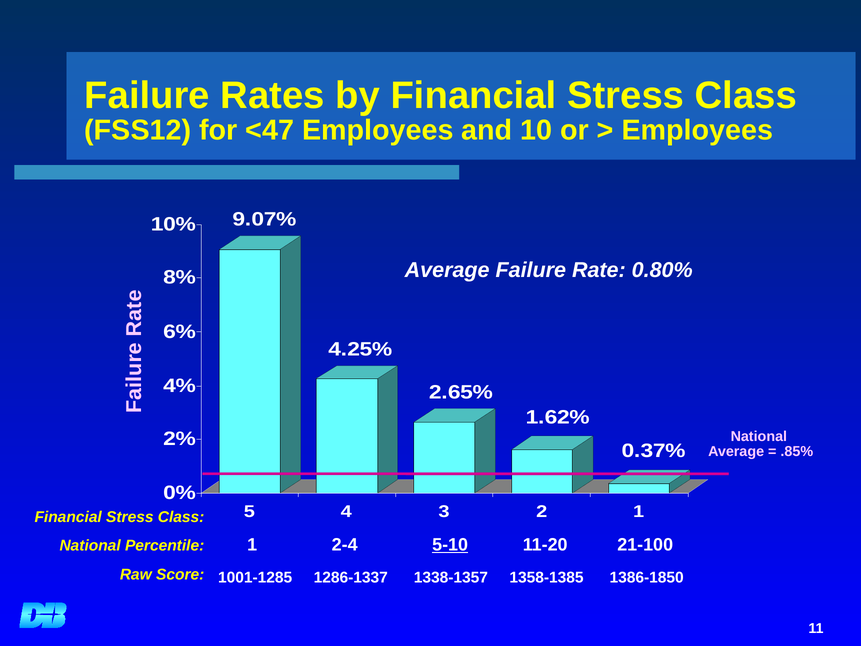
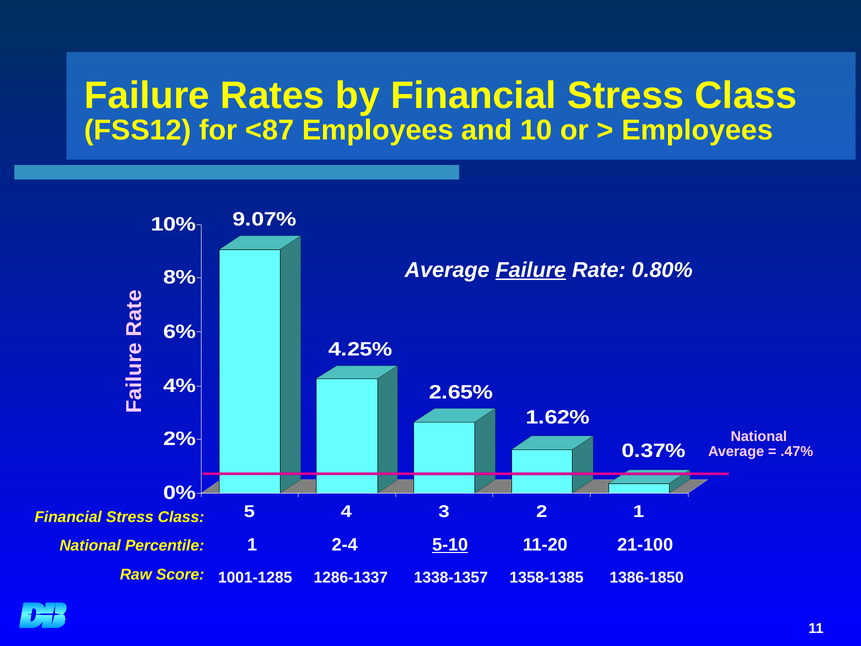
<47: <47 -> <87
Failure at (531, 270) underline: none -> present
.85%: .85% -> .47%
